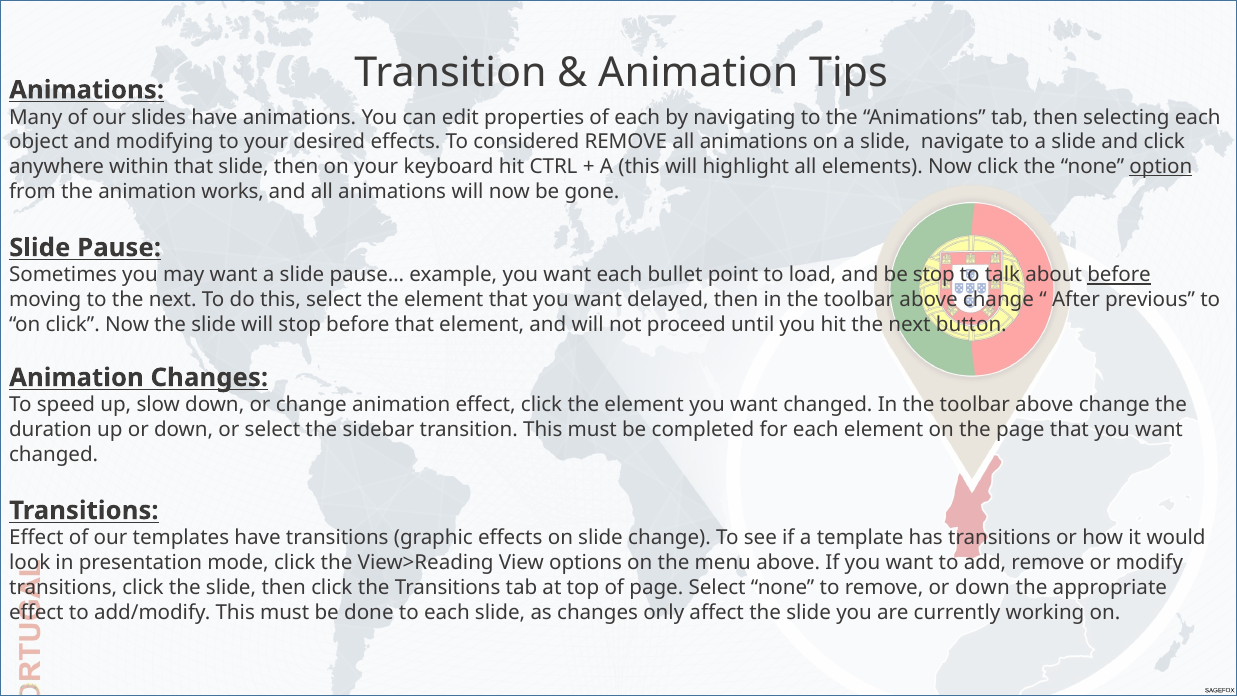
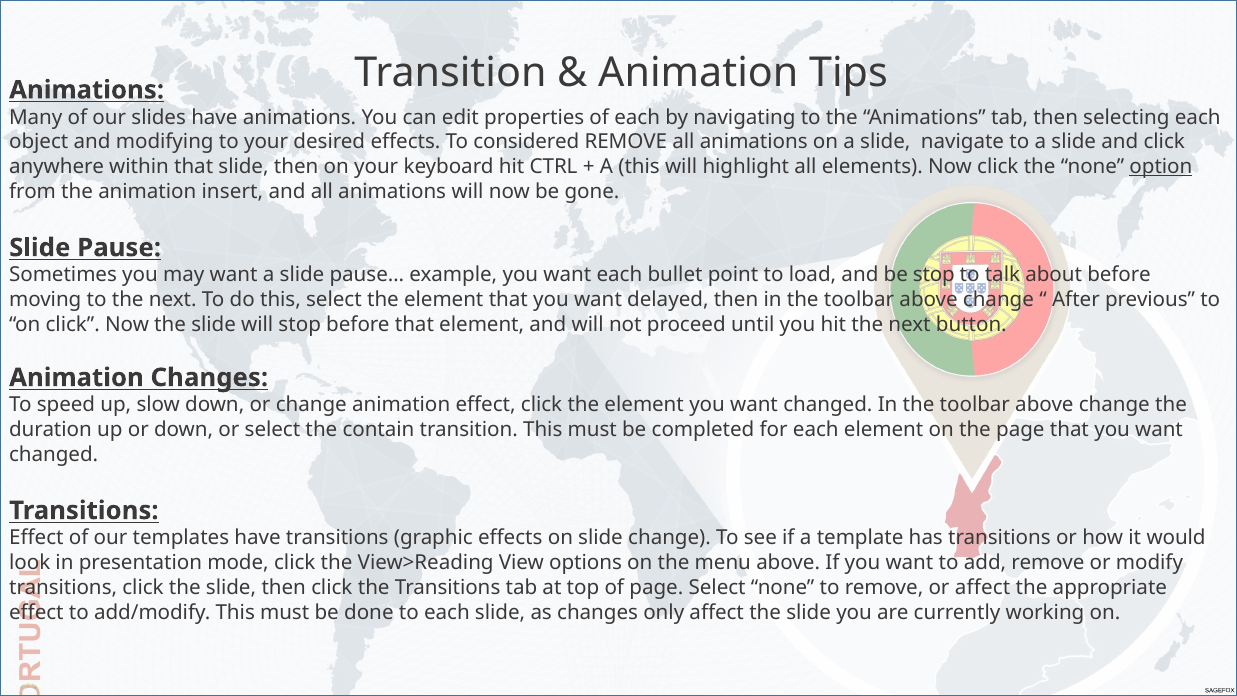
works: works -> insert
before at (1119, 275) underline: present -> none
sidebar: sidebar -> contain
remove or down: down -> affect
